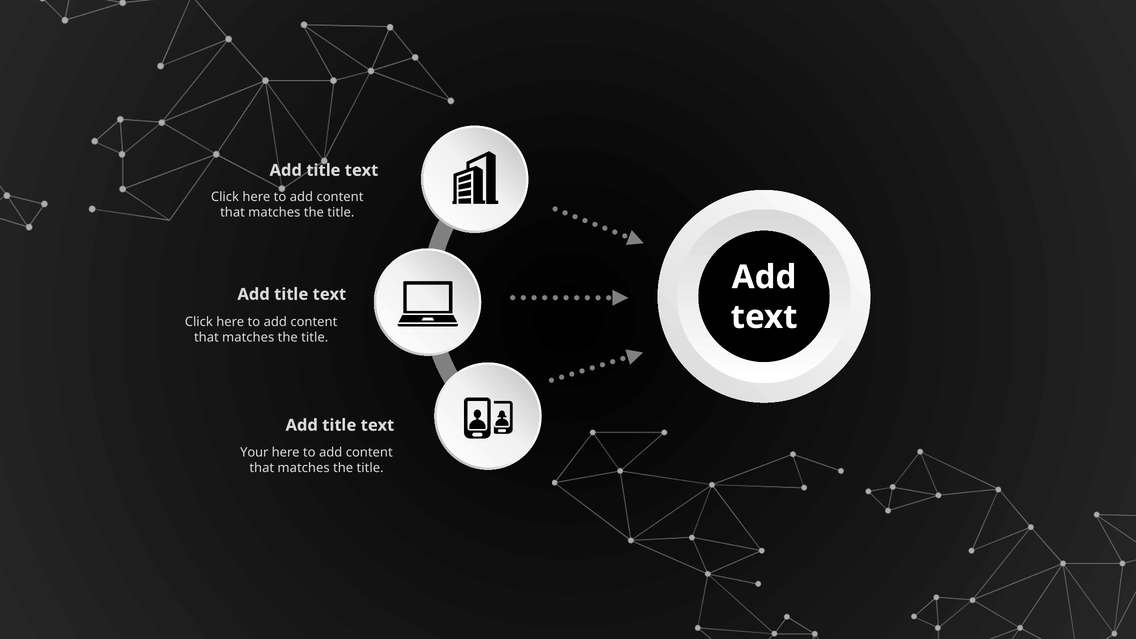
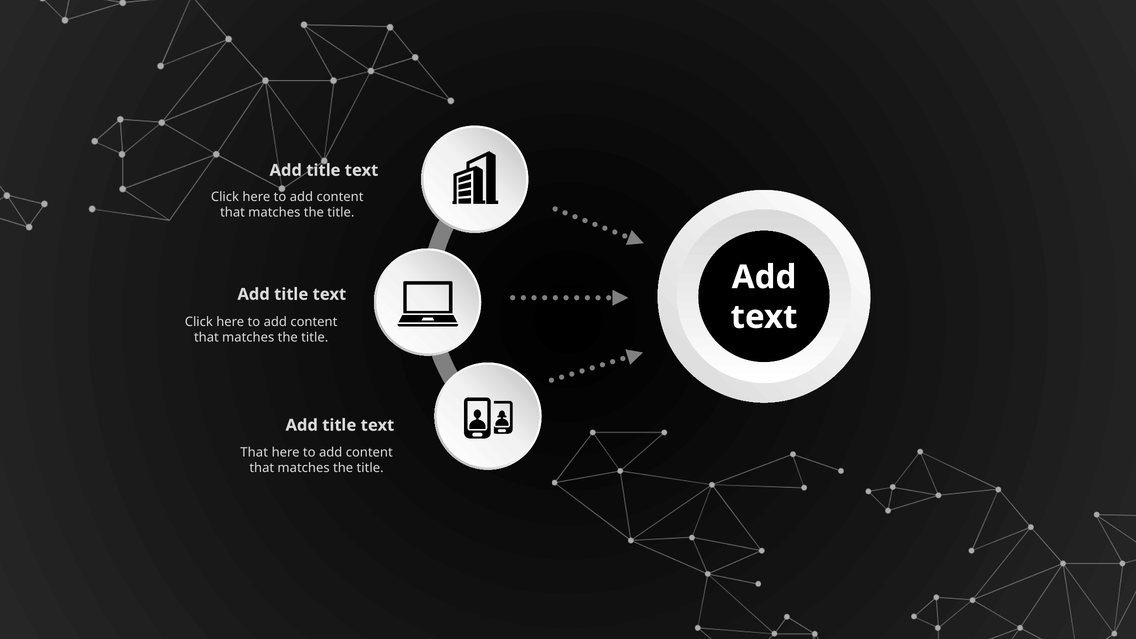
Your at (254, 452): Your -> That
